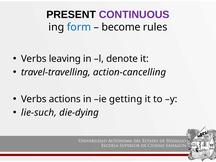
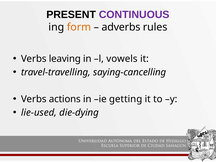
form colour: blue -> orange
become: become -> adverbs
denote: denote -> vowels
action-cancelling: action-cancelling -> saying-cancelling
lie-such: lie-such -> lie-used
